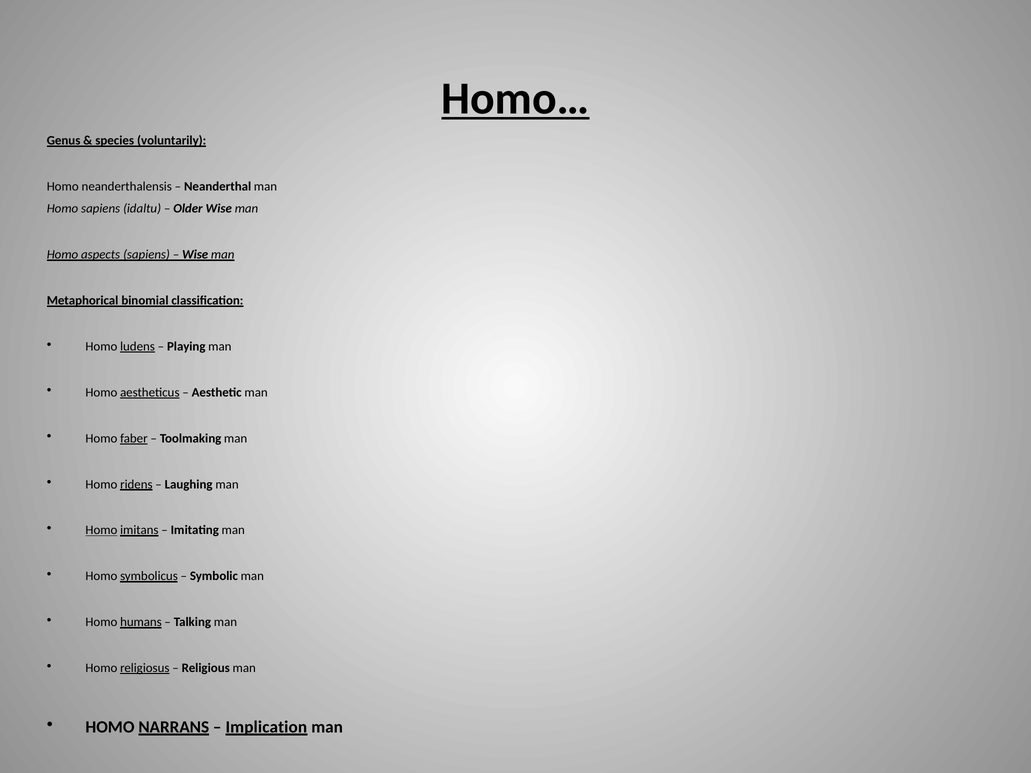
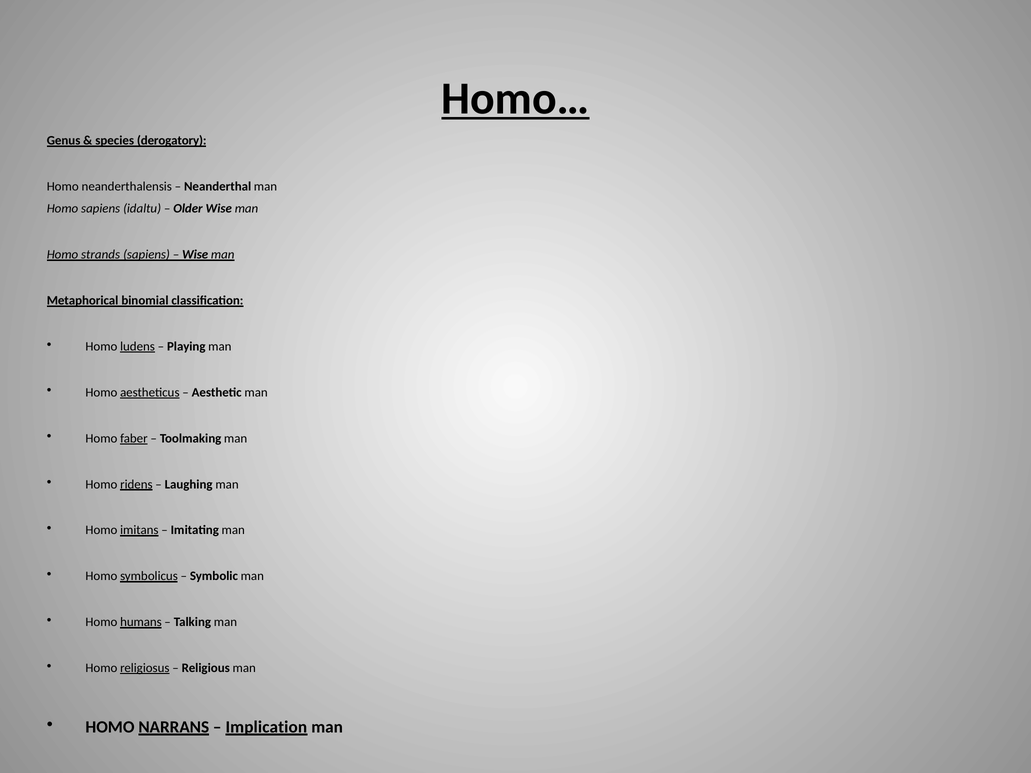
voluntarily: voluntarily -> derogatory
aspects: aspects -> strands
Homo at (101, 530) underline: present -> none
